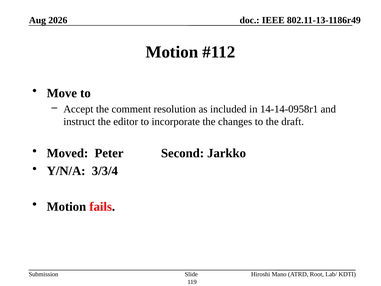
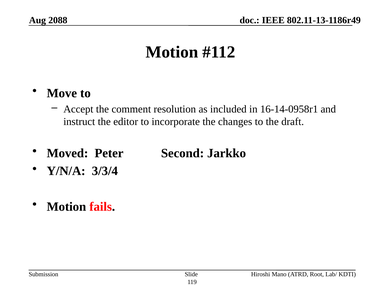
2026: 2026 -> 2088
14-14-0958r1: 14-14-0958r1 -> 16-14-0958r1
